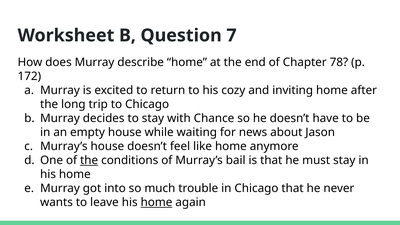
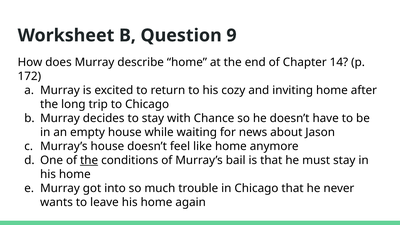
7: 7 -> 9
78: 78 -> 14
home at (156, 202) underline: present -> none
